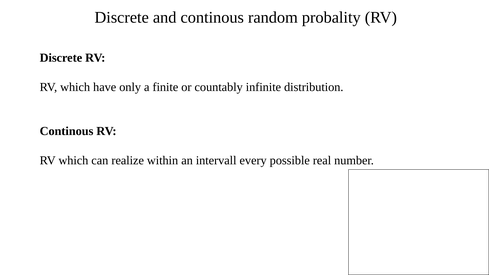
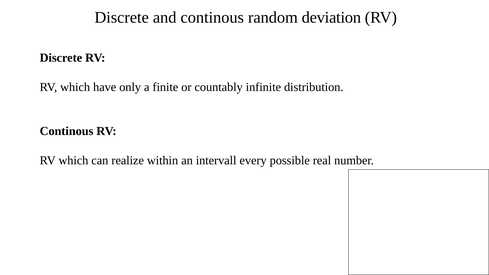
probality: probality -> deviation
